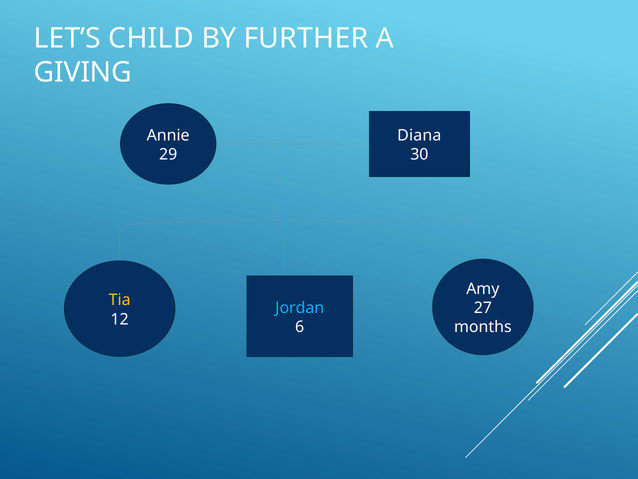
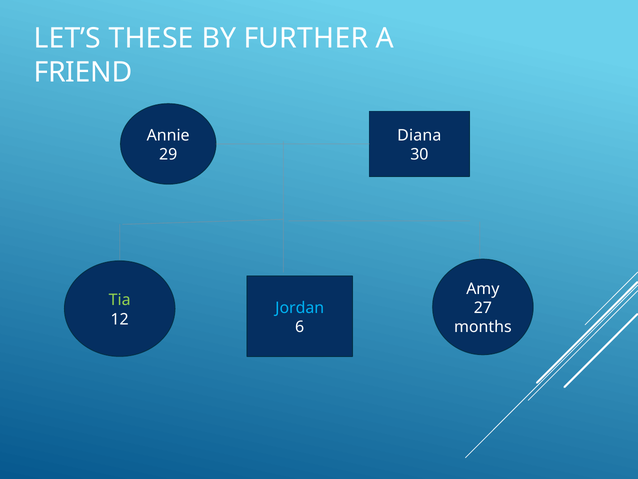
CHILD: CHILD -> THESE
GIVING: GIVING -> FRIEND
Tia colour: yellow -> light green
